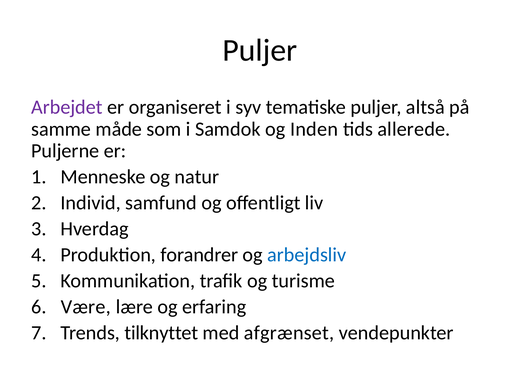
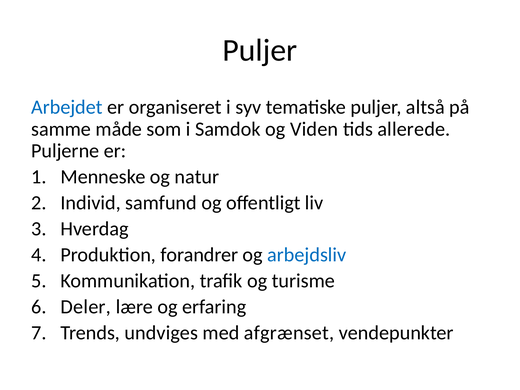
Arbejdet colour: purple -> blue
Inden: Inden -> Viden
Være: Være -> Deler
tilknyttet: tilknyttet -> undviges
